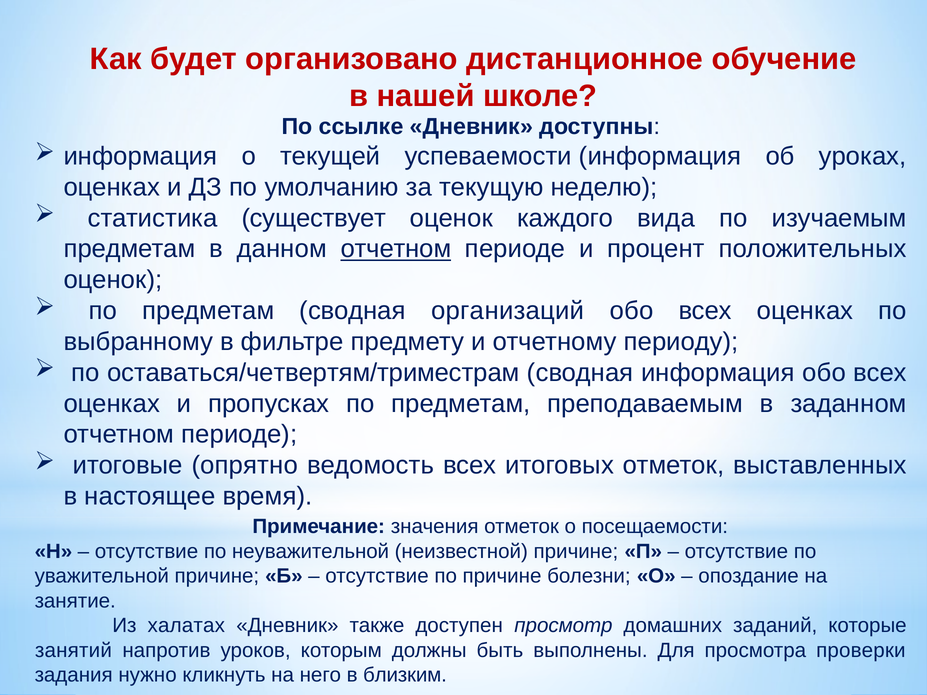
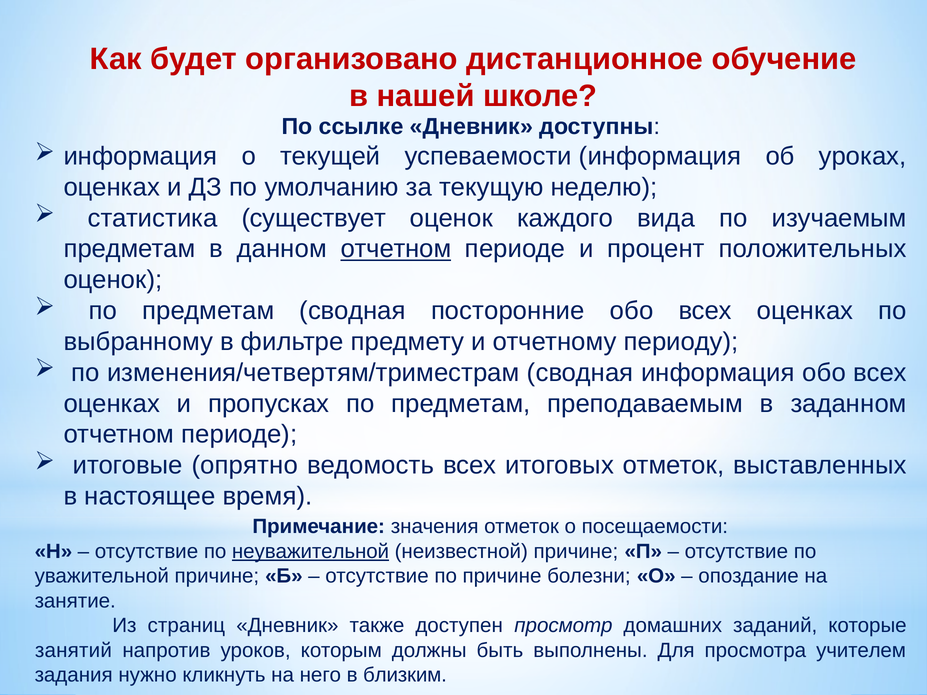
организаций: организаций -> посторонние
оставаться/четвертям/триместрам: оставаться/четвертям/триместрам -> изменения/четвертям/триместрам
неуважительной underline: none -> present
халатах: халатах -> страниц
проверки: проверки -> учителем
